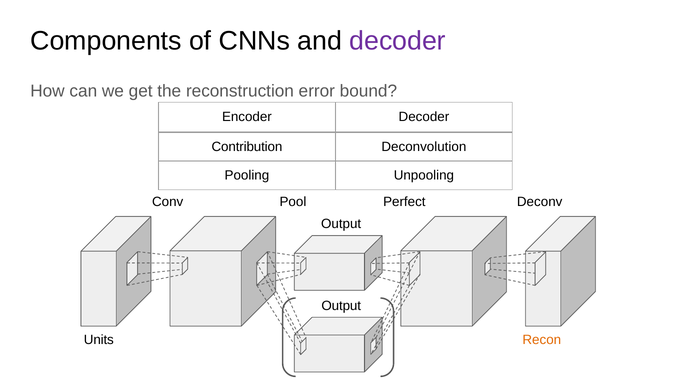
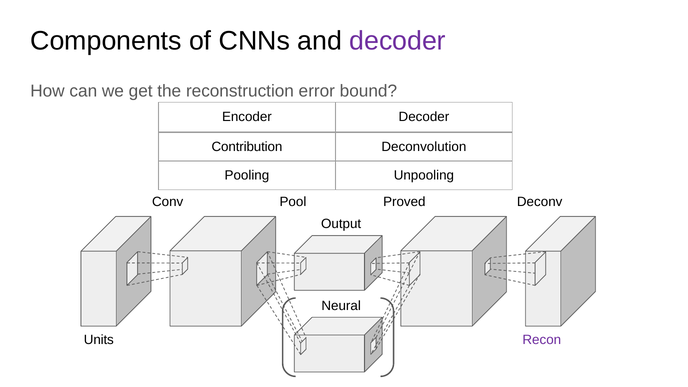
Perfect: Perfect -> Proved
Output at (341, 306): Output -> Neural
Recon colour: orange -> purple
